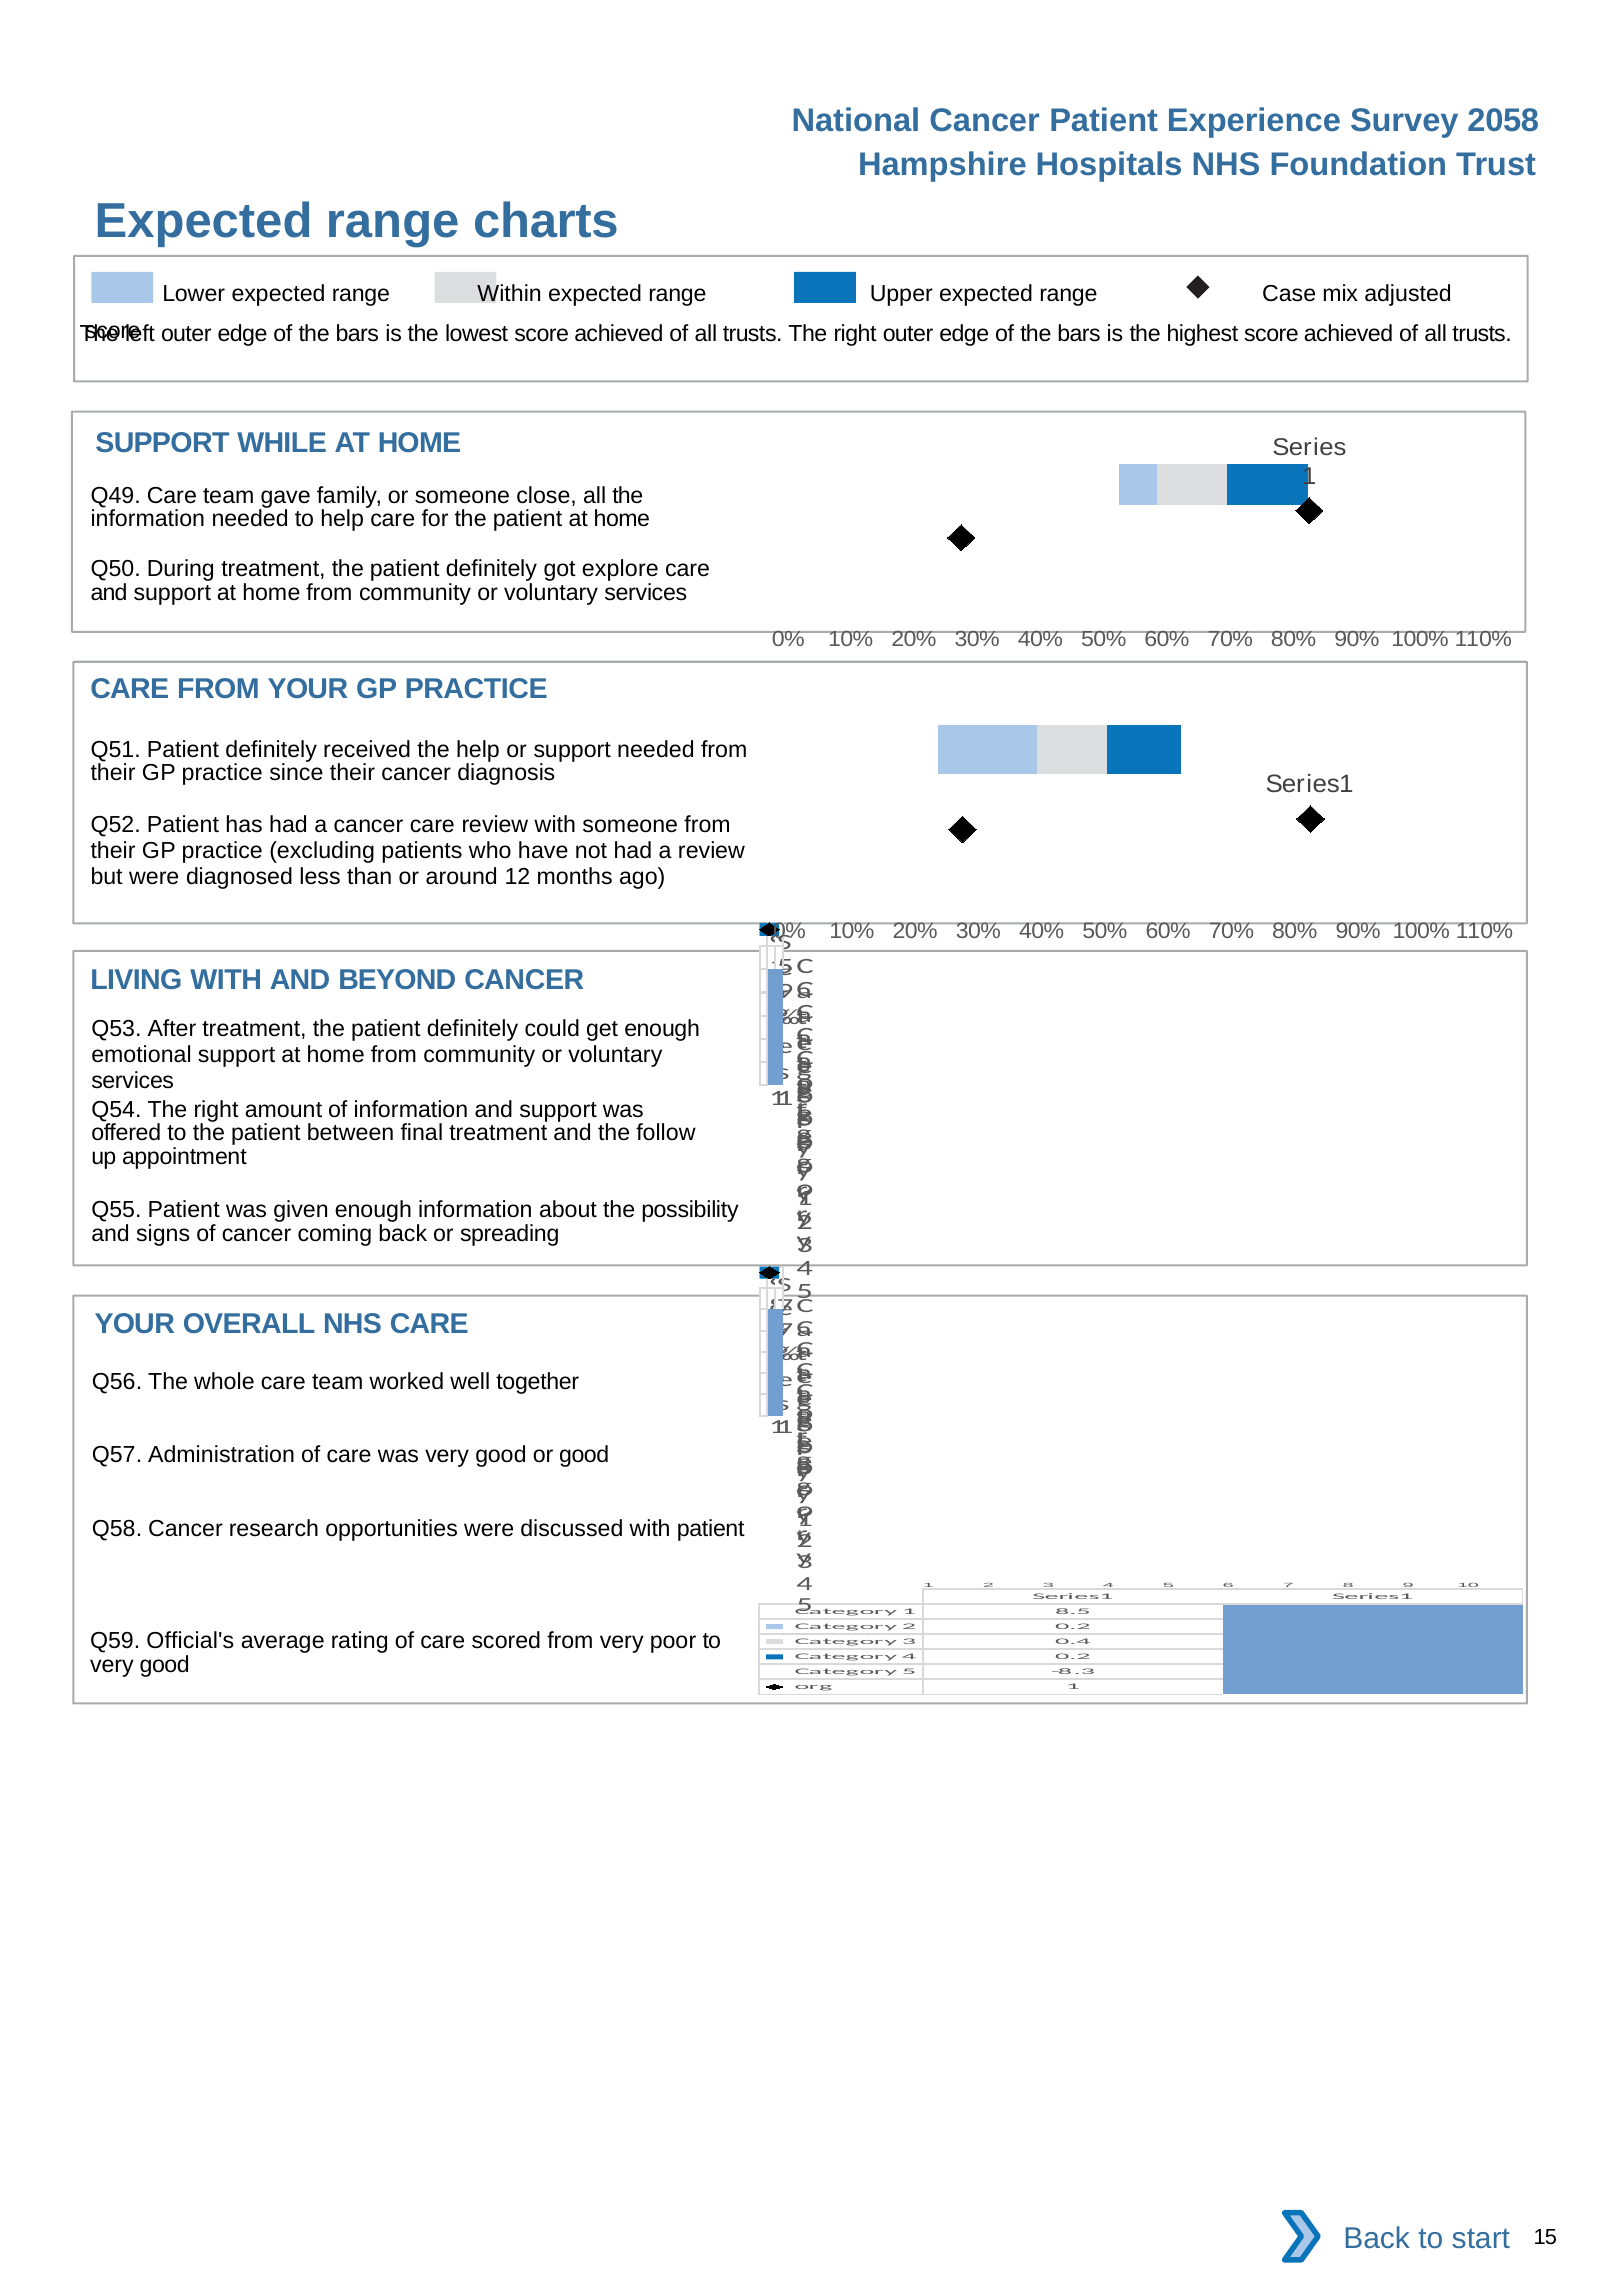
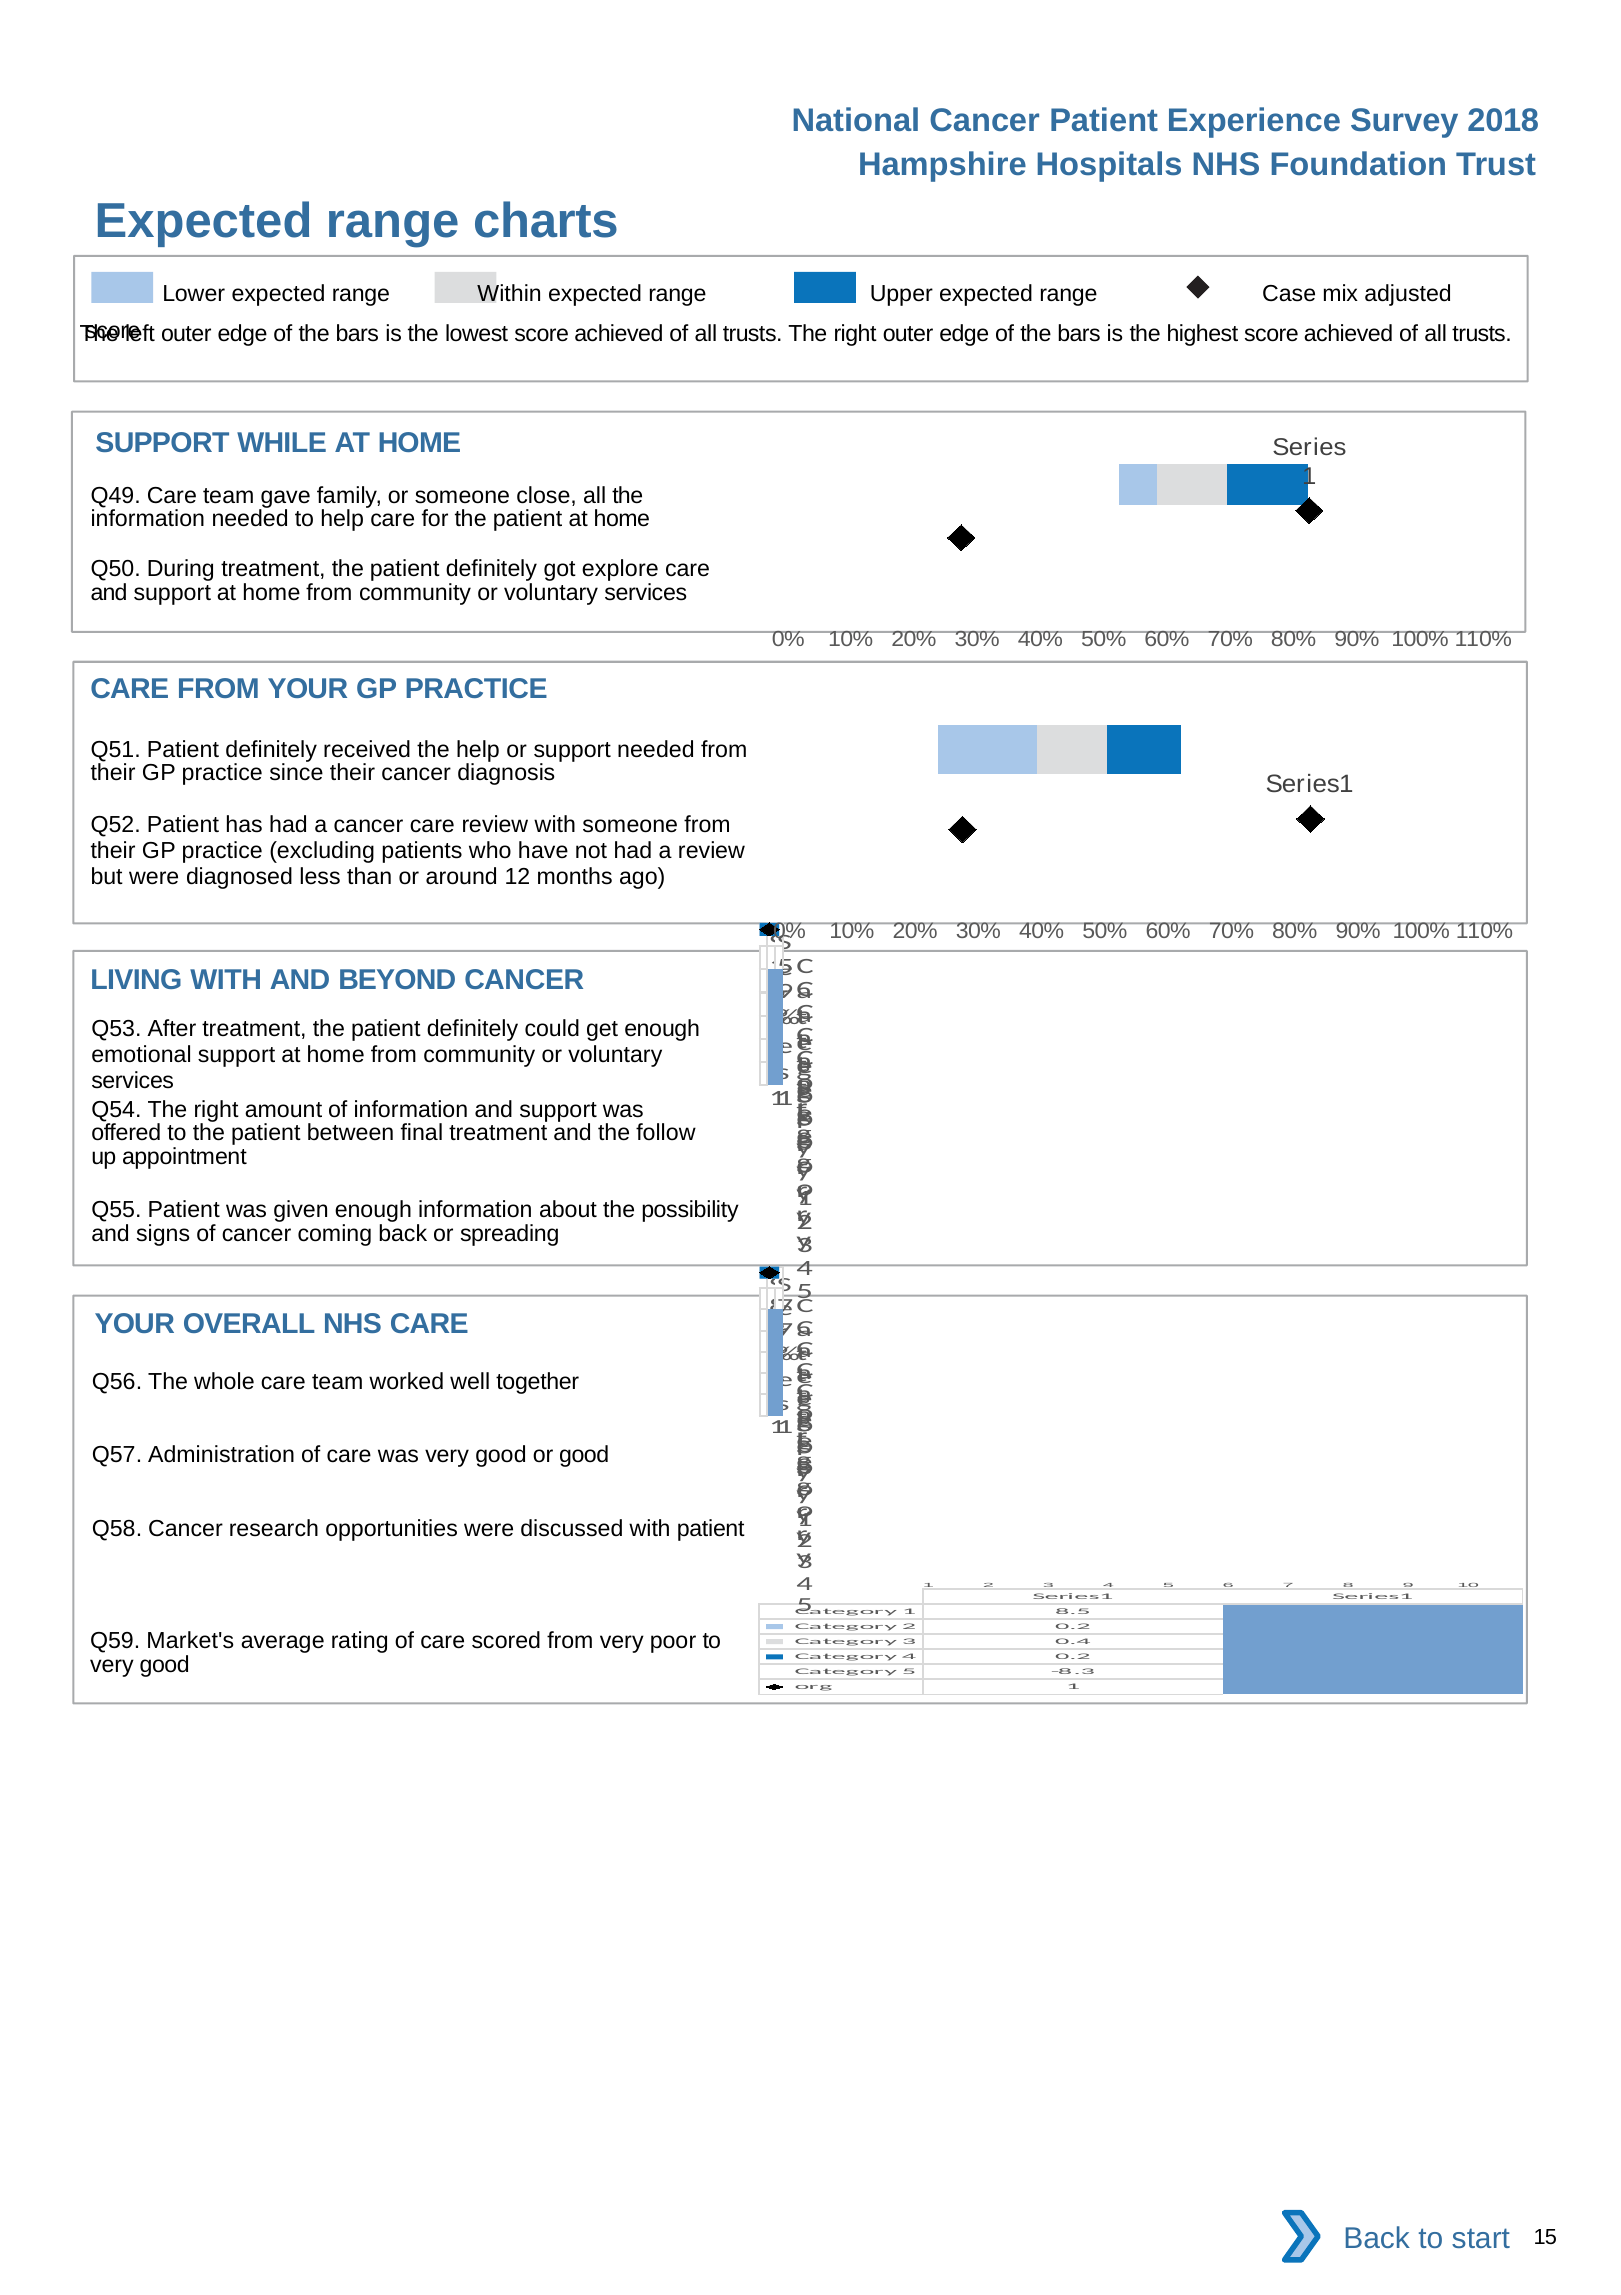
2058: 2058 -> 2018
Official's: Official's -> Market's
